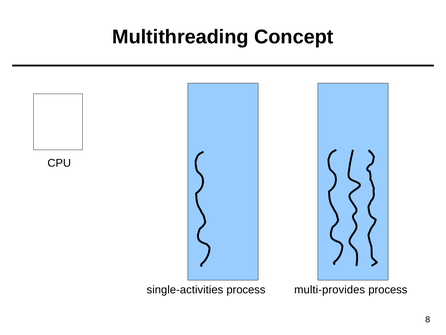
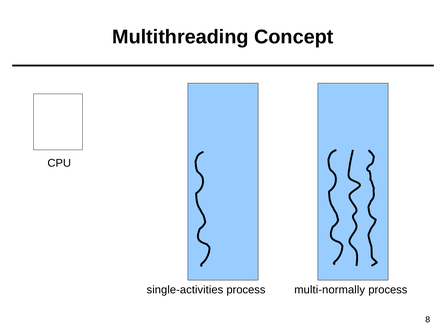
multi-provides: multi-provides -> multi-normally
